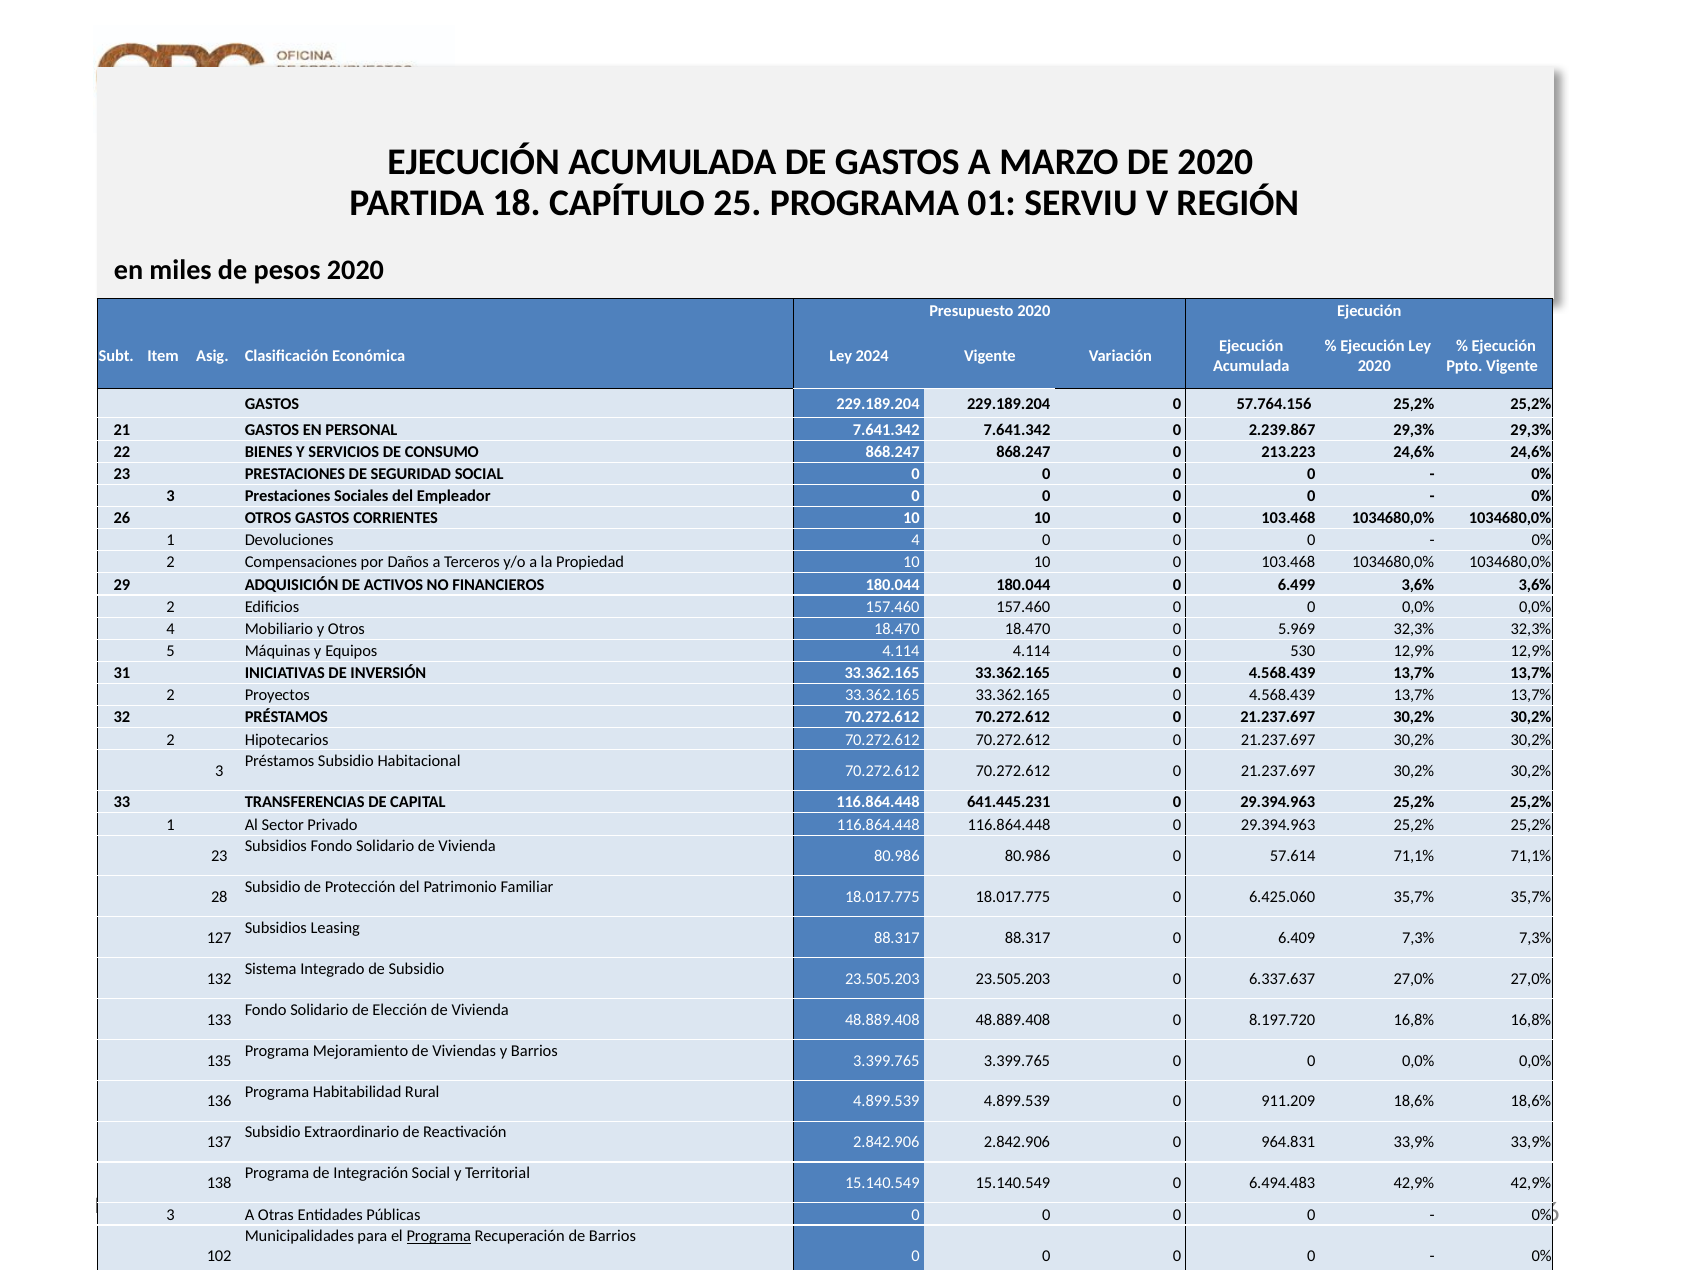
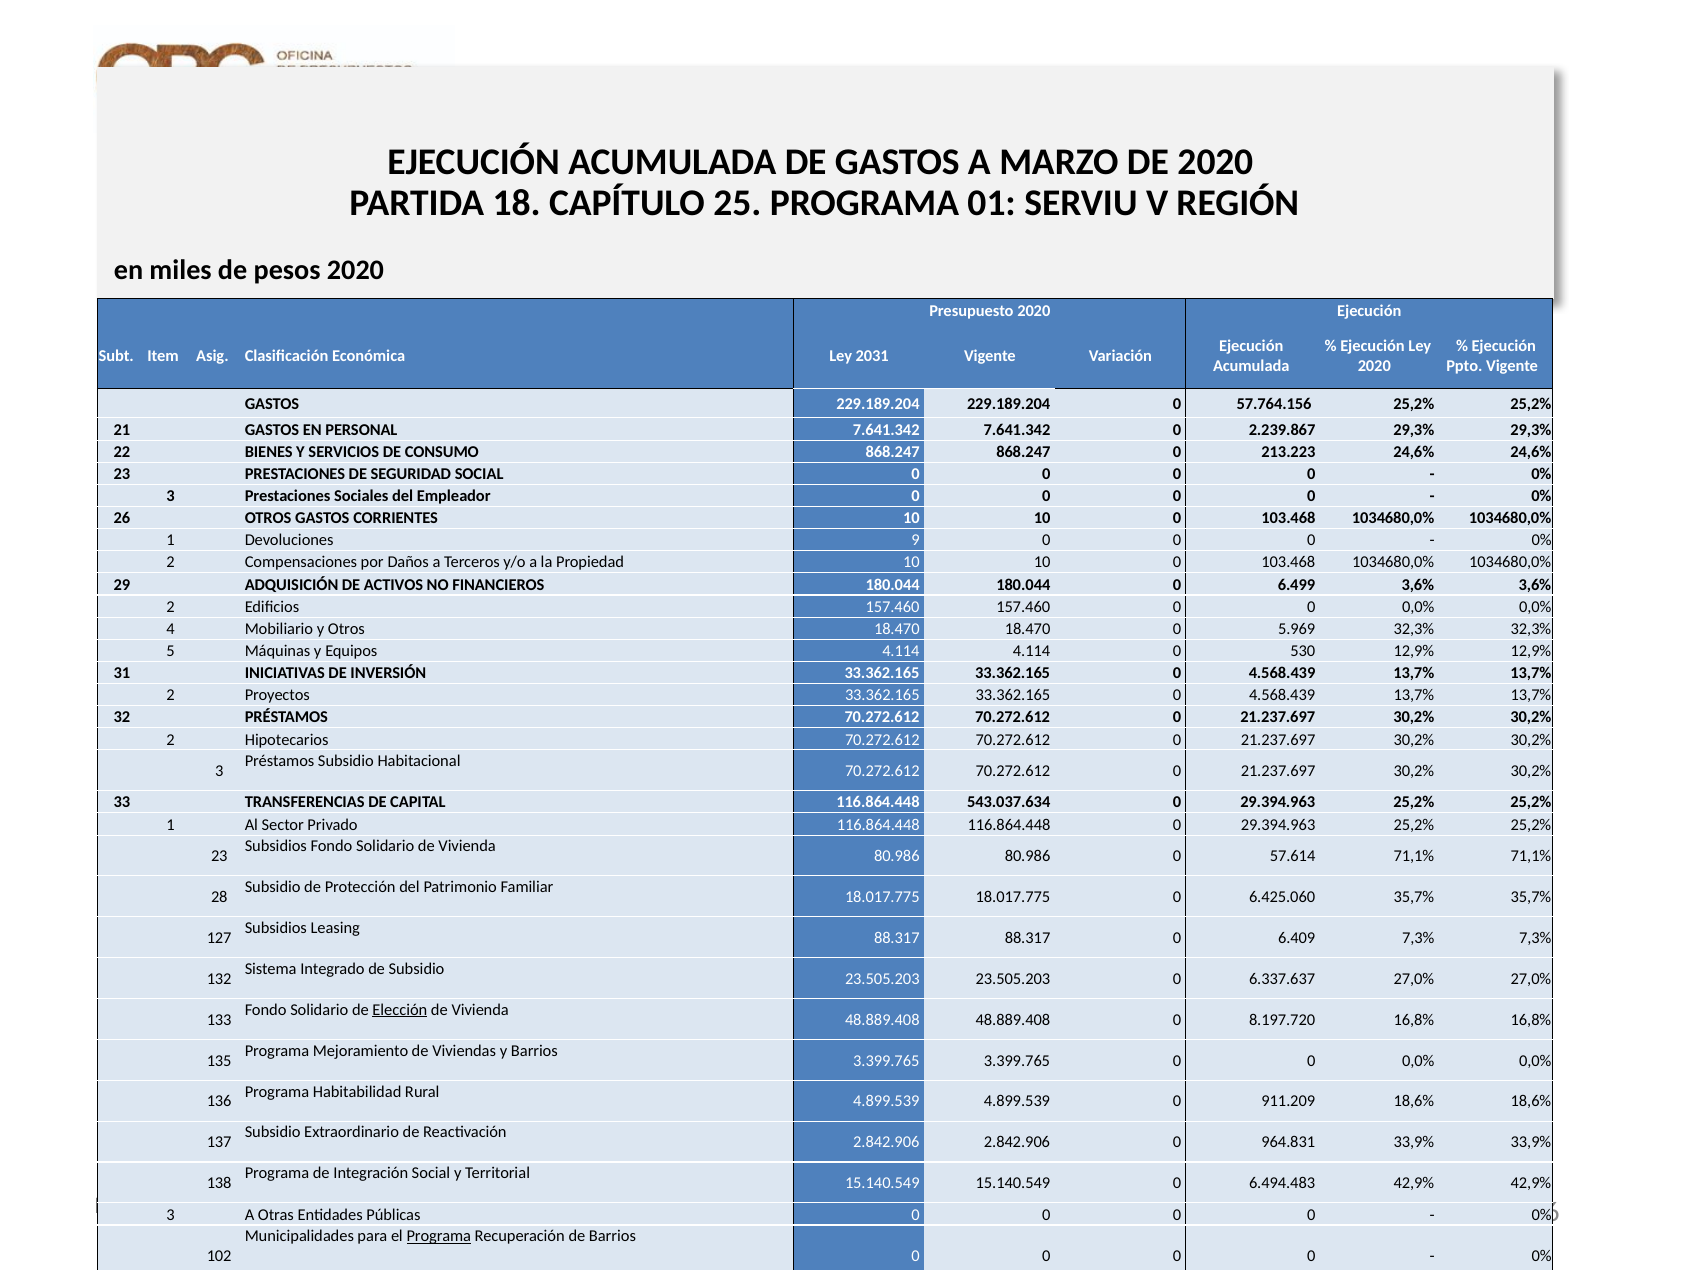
2024: 2024 -> 2031
Devoluciones 4: 4 -> 9
641.445.231: 641.445.231 -> 543.037.634
Elección underline: none -> present
